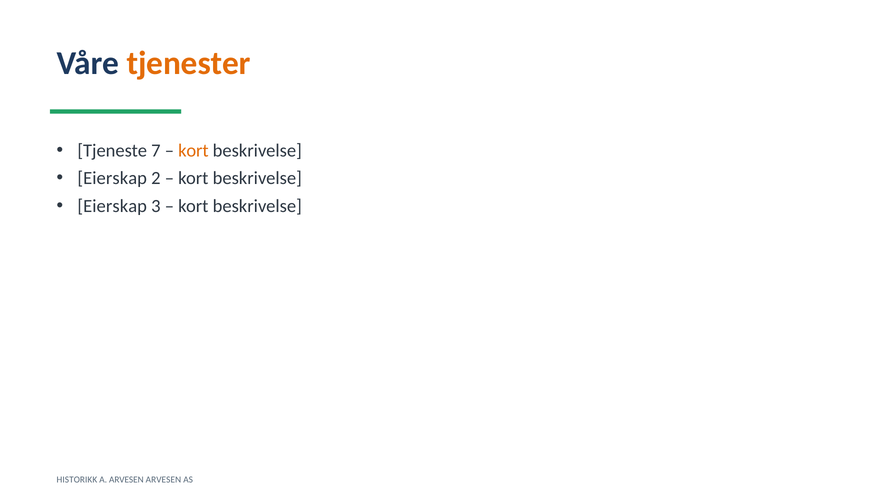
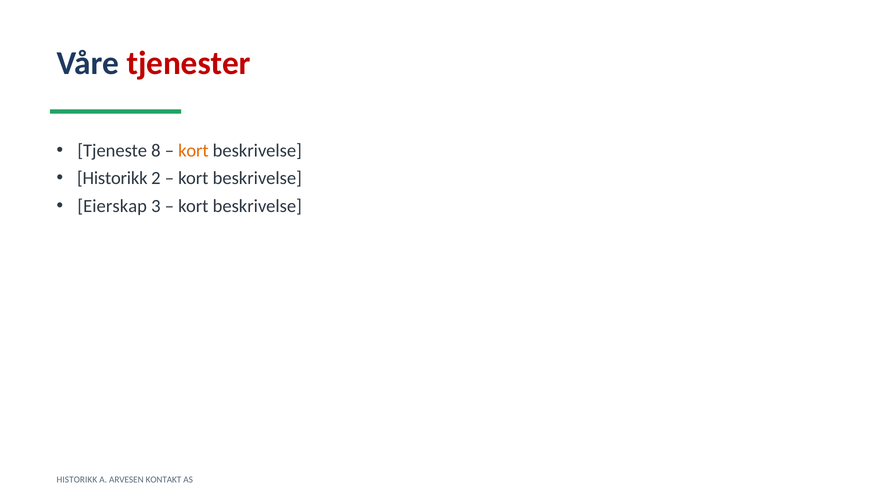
tjenester colour: orange -> red
7: 7 -> 8
Eierskap at (112, 178): Eierskap -> Historikk
ARVESEN ARVESEN: ARVESEN -> KONTAKT
